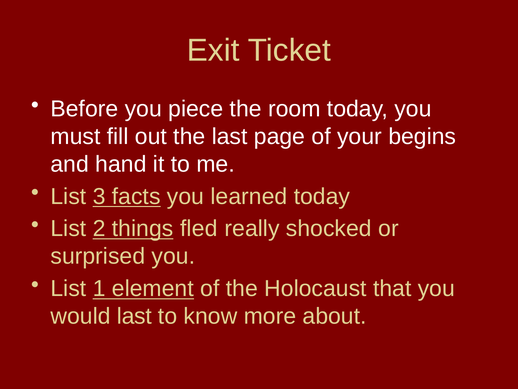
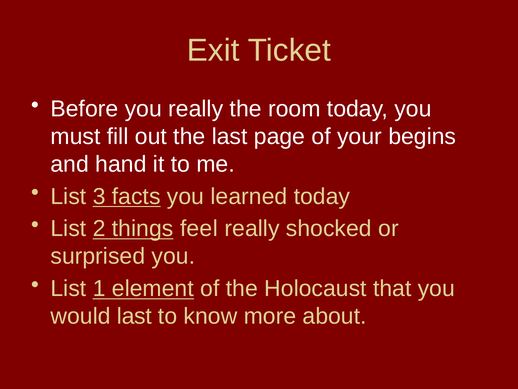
you piece: piece -> really
fled: fled -> feel
